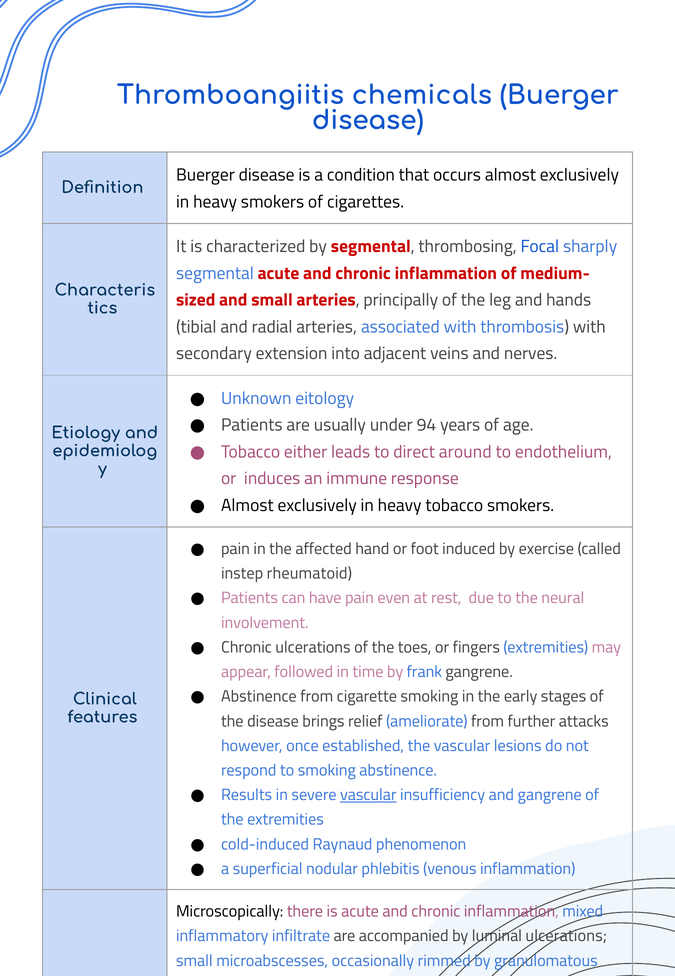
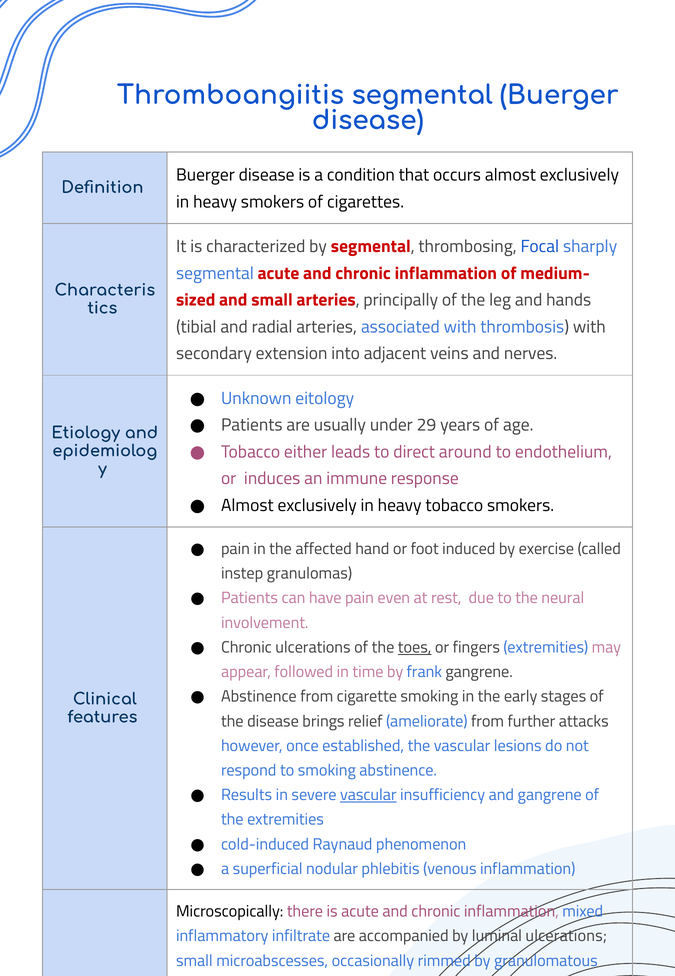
Thromboangiitis chemicals: chemicals -> segmental
94: 94 -> 29
rheumatoid: rheumatoid -> granulomas
toes underline: none -> present
